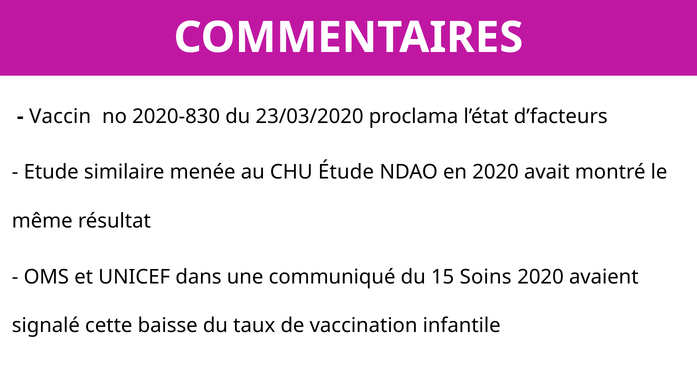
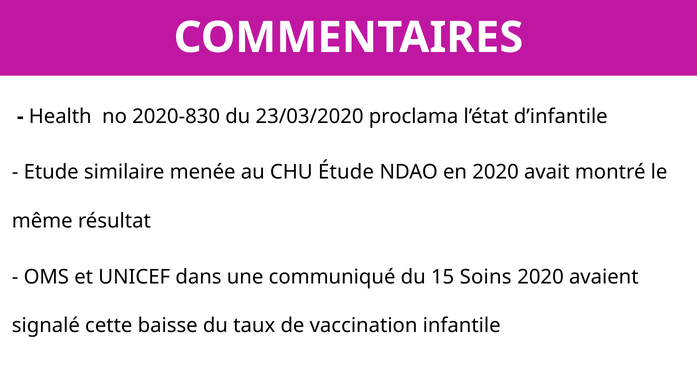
Vaccin: Vaccin -> Health
d’facteurs: d’facteurs -> d’infantile
